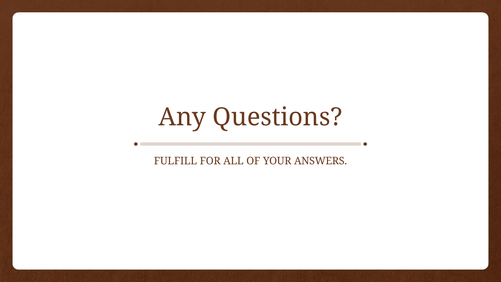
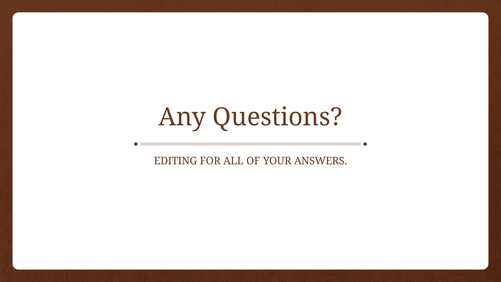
FULFILL: FULFILL -> EDITING
